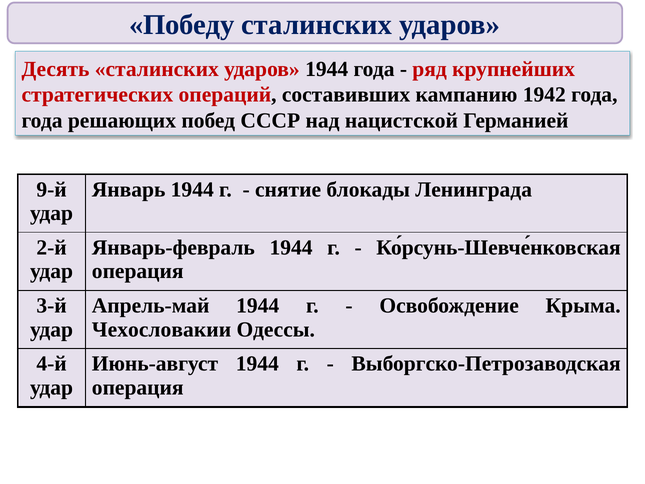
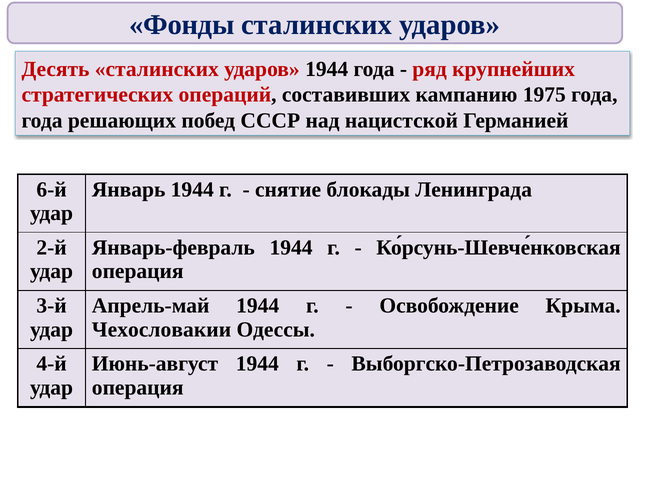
Победу: Победу -> Фонды
1942: 1942 -> 1975
9-й: 9-й -> 6-й
